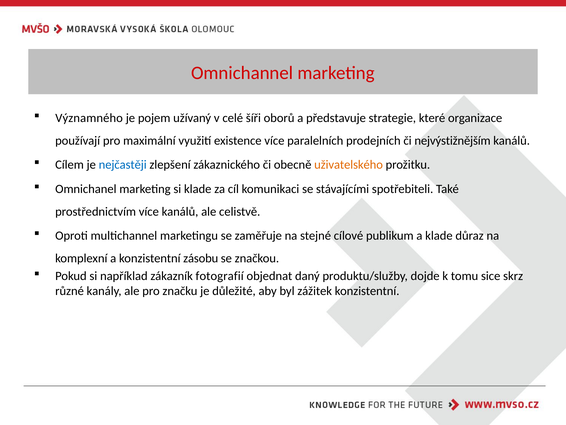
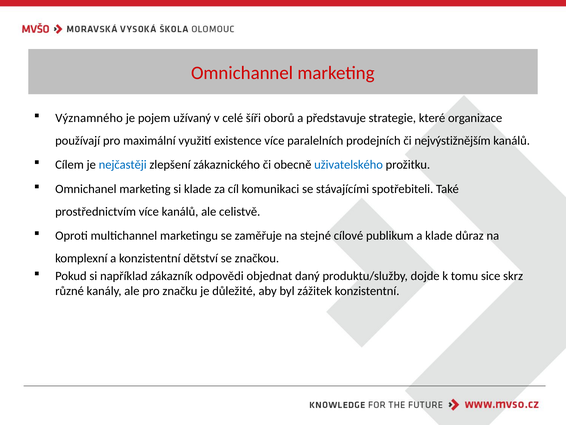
uživatelského colour: orange -> blue
zásobu: zásobu -> dětství
fotografií: fotografií -> odpovědi
